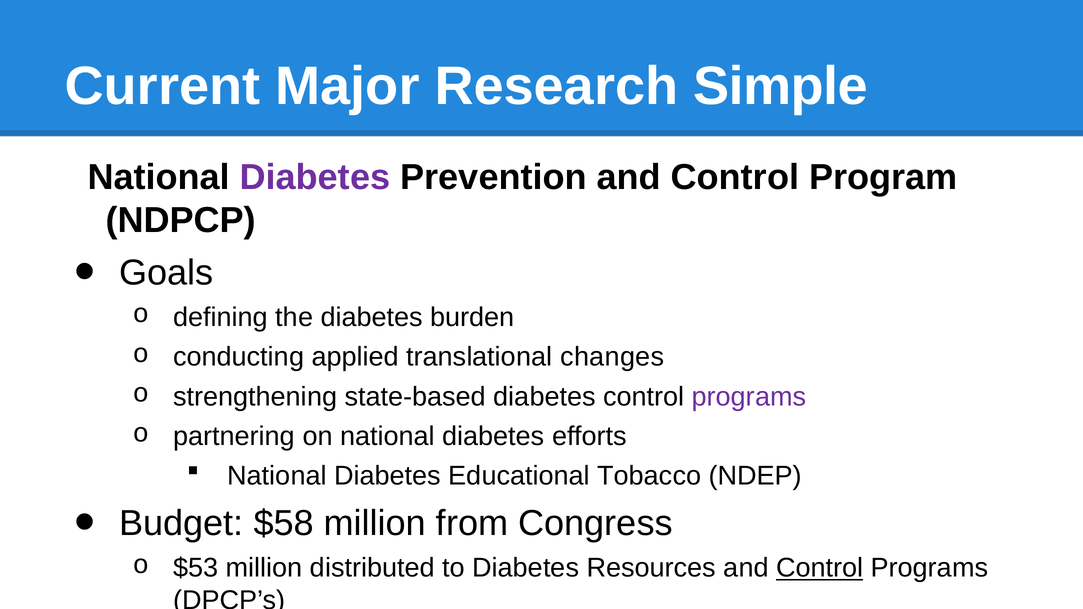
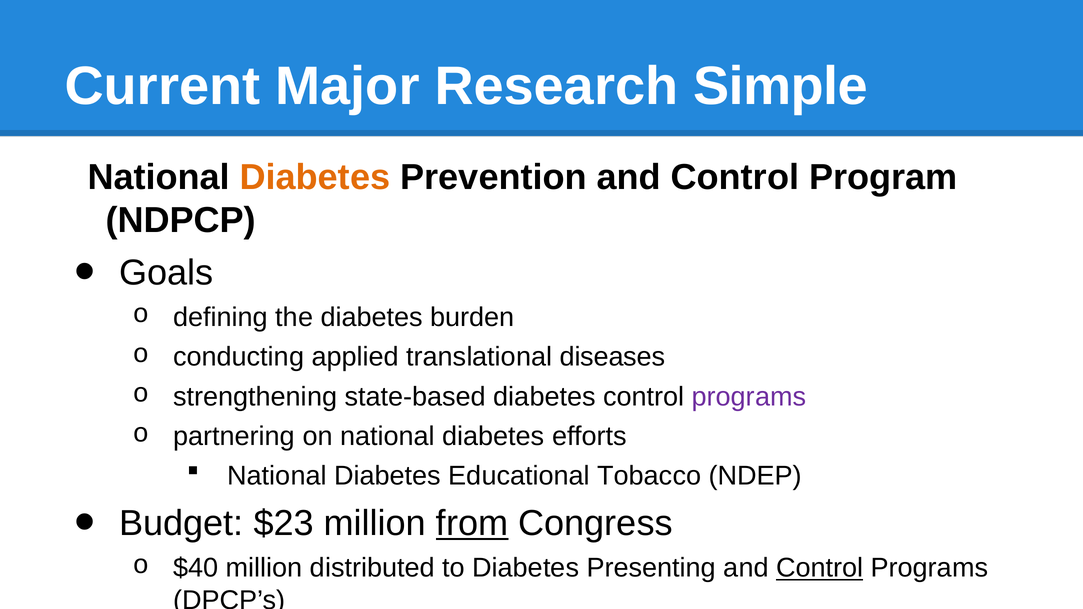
Diabetes at (315, 177) colour: purple -> orange
changes: changes -> diseases
$58: $58 -> $23
from underline: none -> present
$53: $53 -> $40
Resources: Resources -> Presenting
